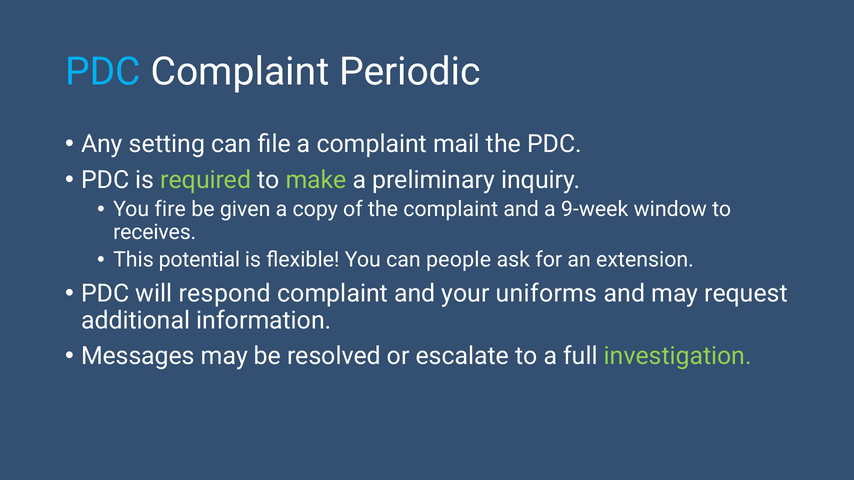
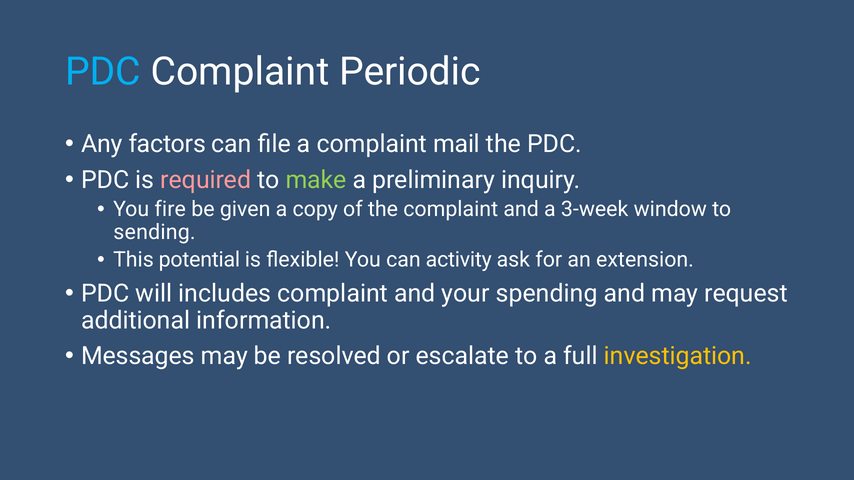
setting: setting -> factors
required colour: light green -> pink
9-week: 9-week -> 3-week
receives: receives -> sending
people: people -> activity
respond: respond -> includes
uniforms: uniforms -> spending
investigation colour: light green -> yellow
